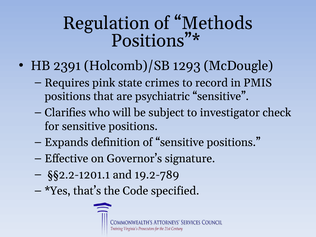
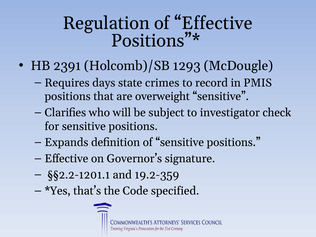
of Methods: Methods -> Effective
pink: pink -> days
psychiatric: psychiatric -> overweight
19.2-789: 19.2-789 -> 19.2-359
